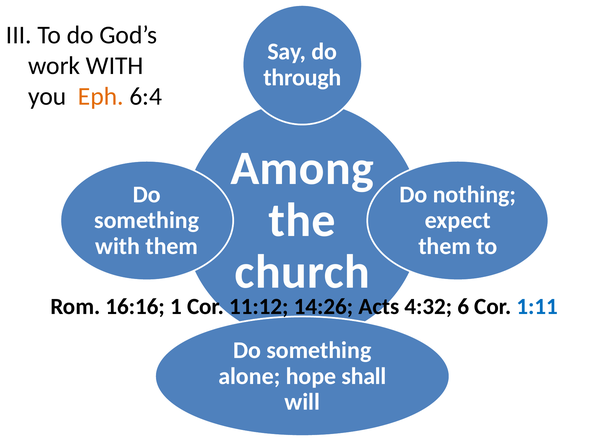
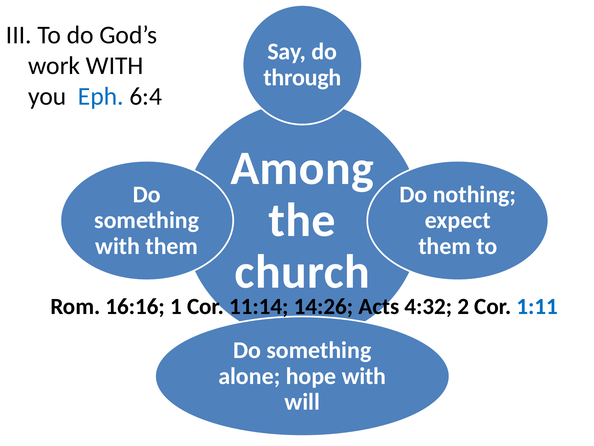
Eph colour: orange -> blue
11:12: 11:12 -> 11:14
6: 6 -> 2
hope shall: shall -> with
